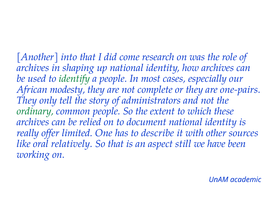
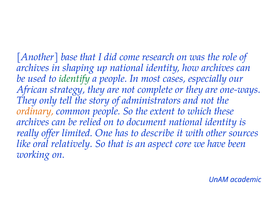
into: into -> base
modesty: modesty -> strategy
one-pairs: one-pairs -> one-ways
ordinary colour: green -> orange
still: still -> core
